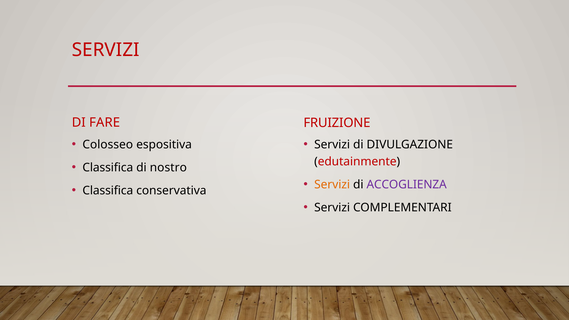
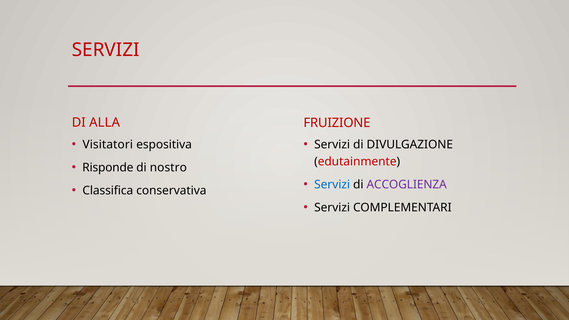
FARE: FARE -> ALLA
Colosseo: Colosseo -> Visitatori
Classifica at (108, 168): Classifica -> Risponde
Servizi at (332, 185) colour: orange -> blue
